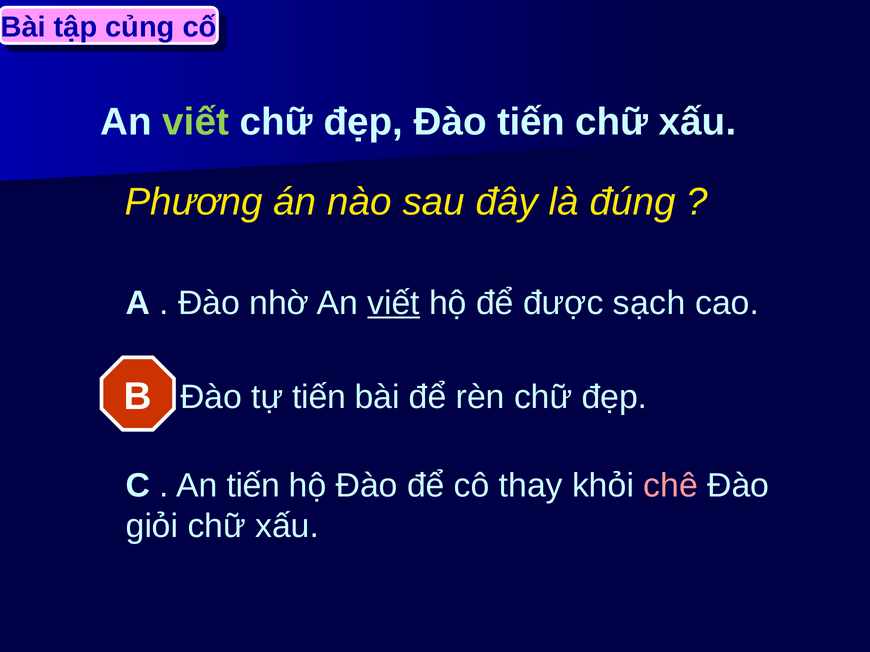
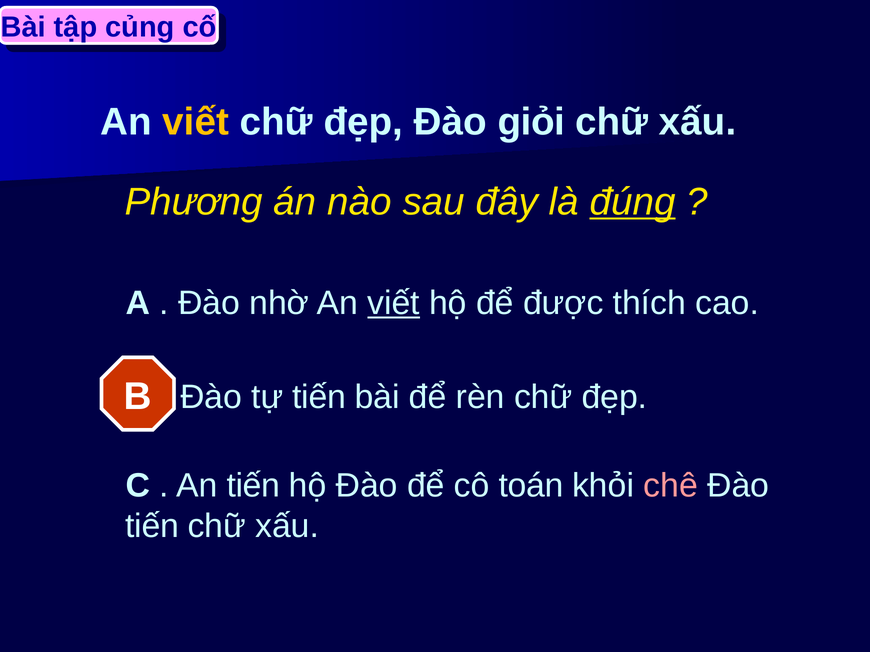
viết at (196, 122) colour: light green -> yellow
Đào tiến: tiến -> giỏi
đúng underline: none -> present
sạch: sạch -> thích
thay: thay -> toán
giỏi at (152, 527): giỏi -> tiến
